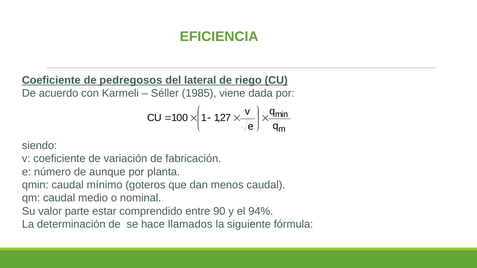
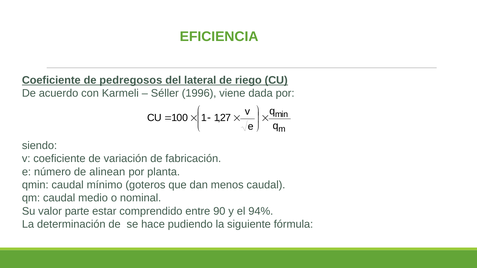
1985: 1985 -> 1996
aunque: aunque -> alinean
llamados: llamados -> pudiendo
